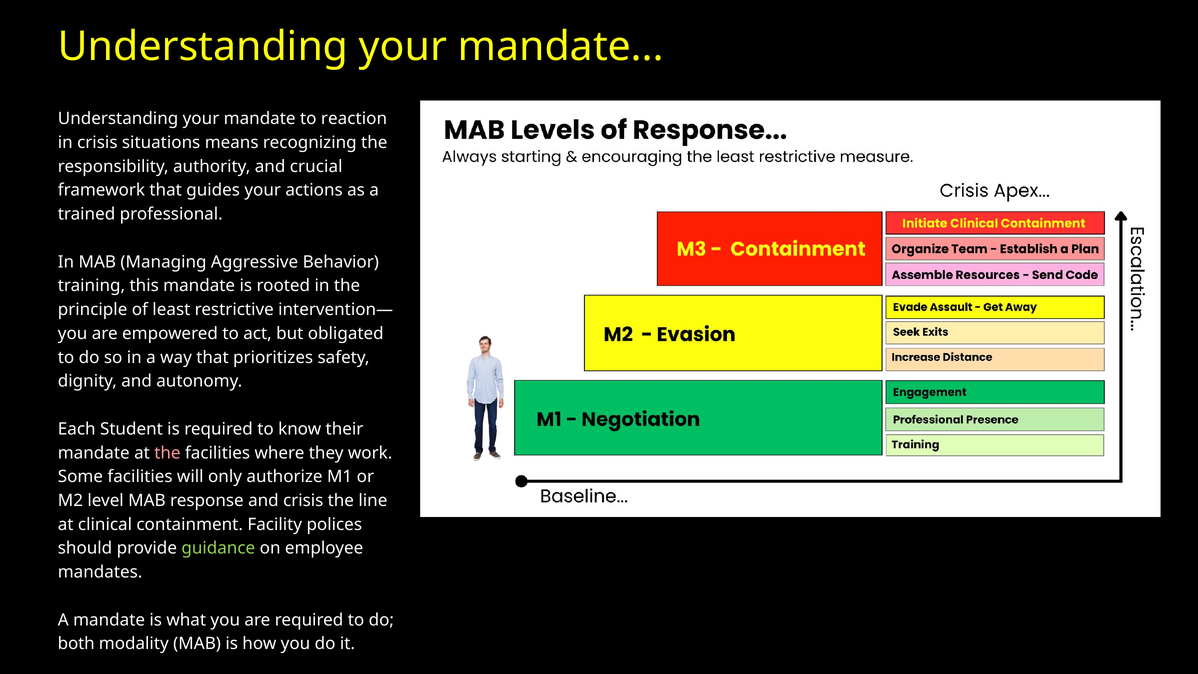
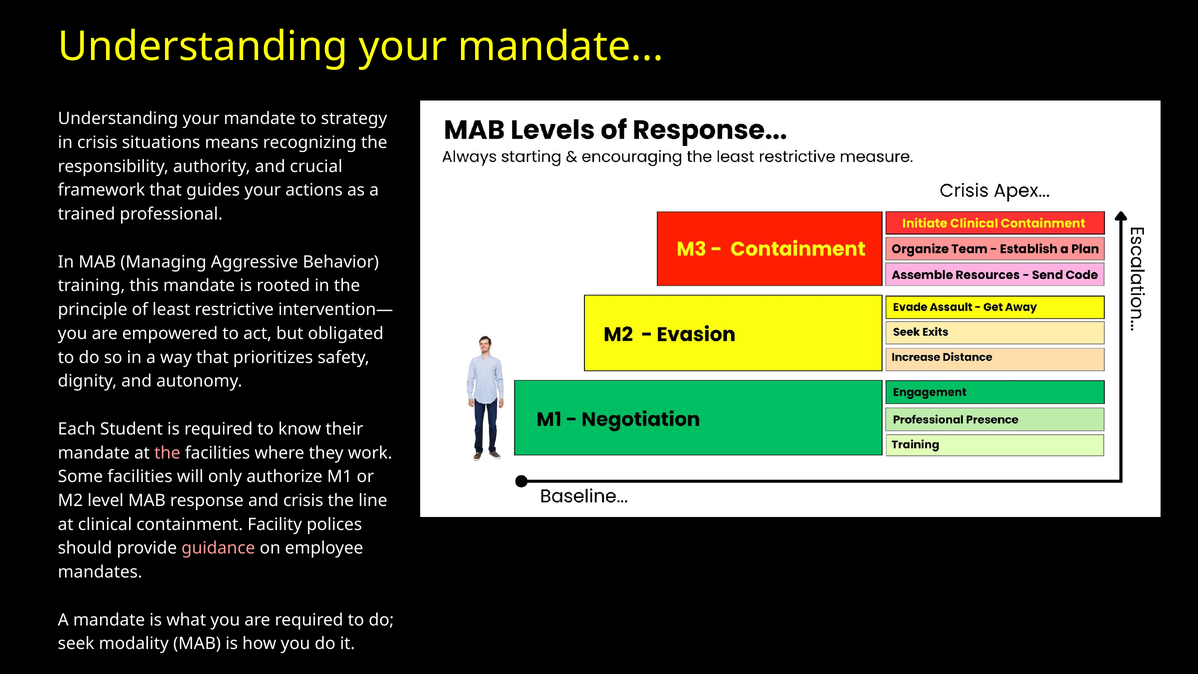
reaction: reaction -> strategy
guidance colour: light green -> pink
both: both -> seek
